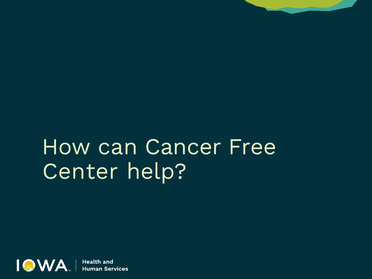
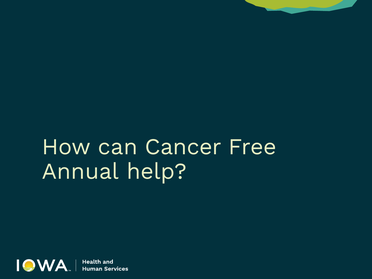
Center: Center -> Annual
